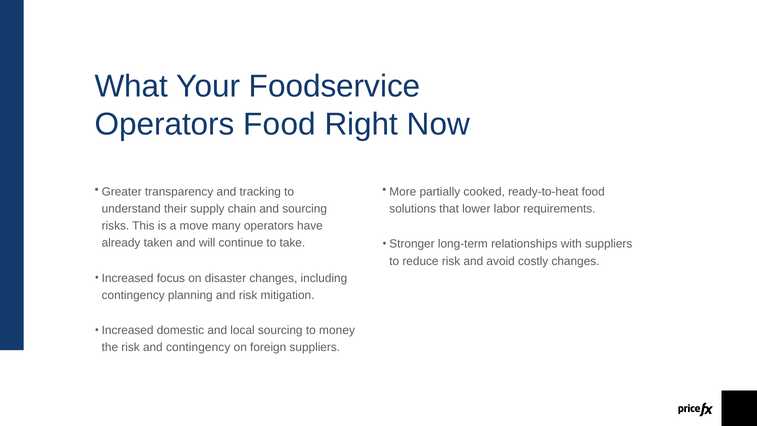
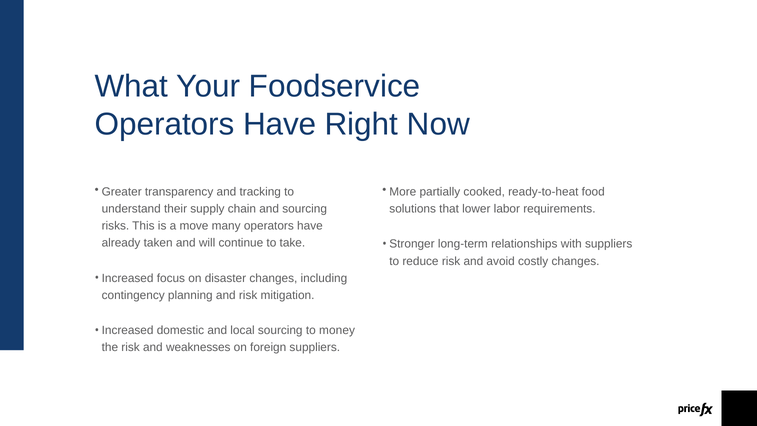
Food at (280, 124): Food -> Have
and contingency: contingency -> weaknesses
